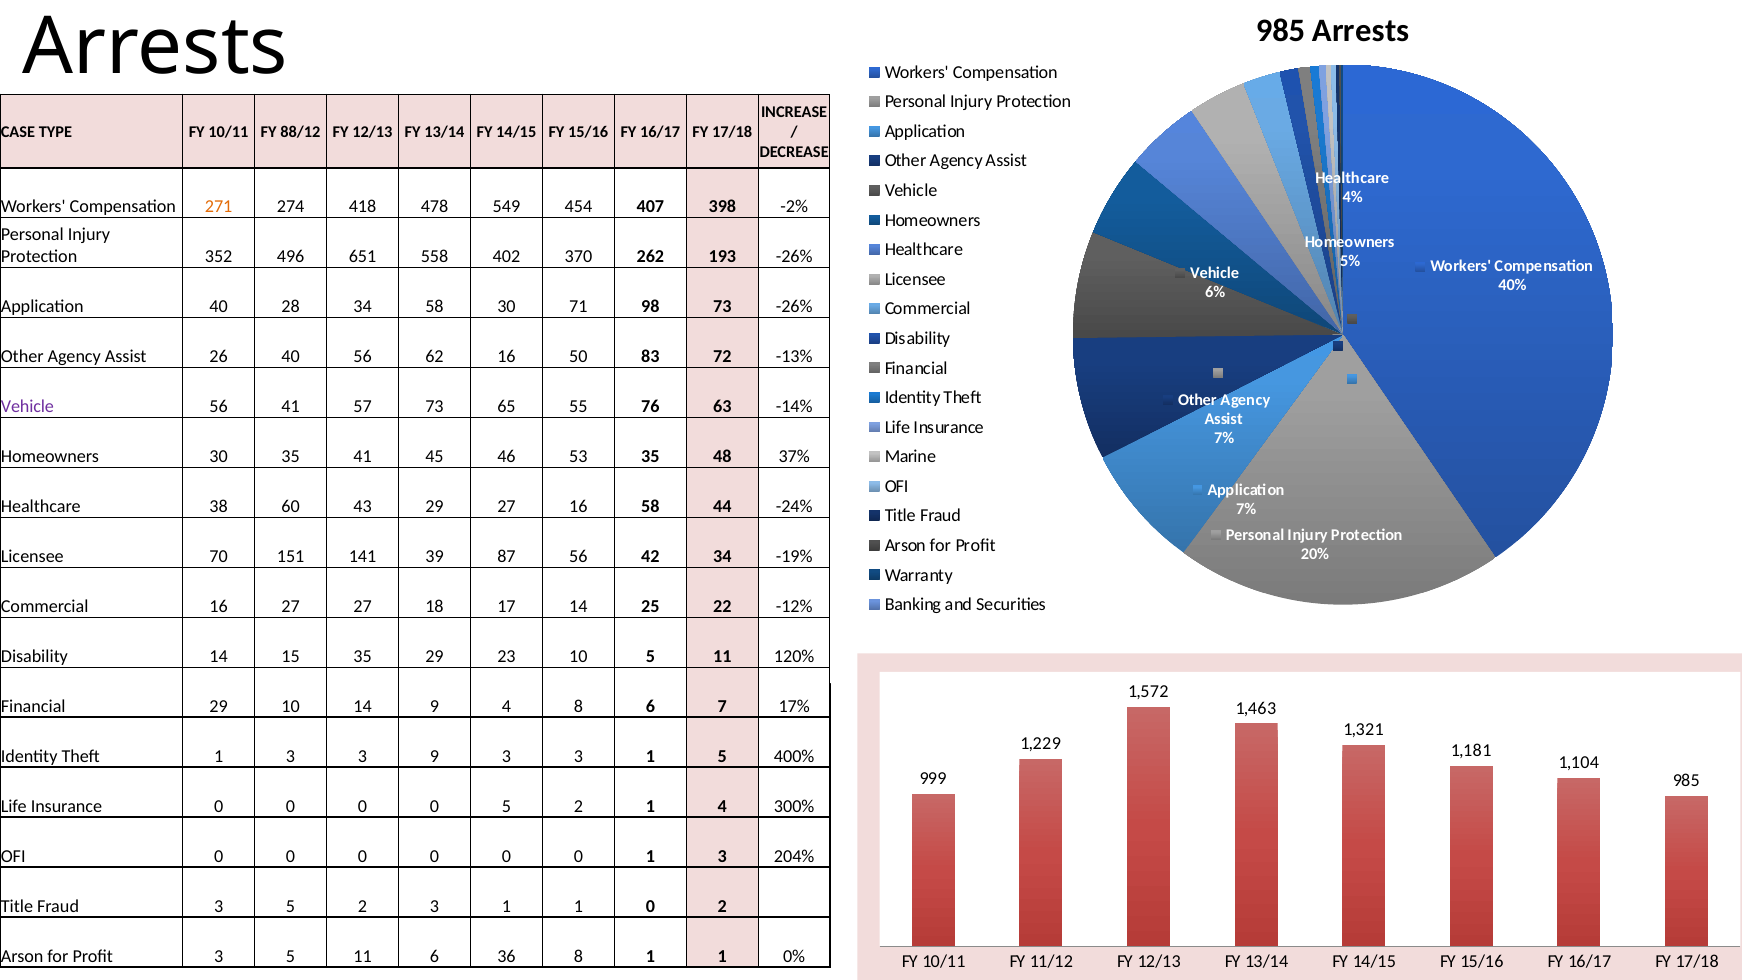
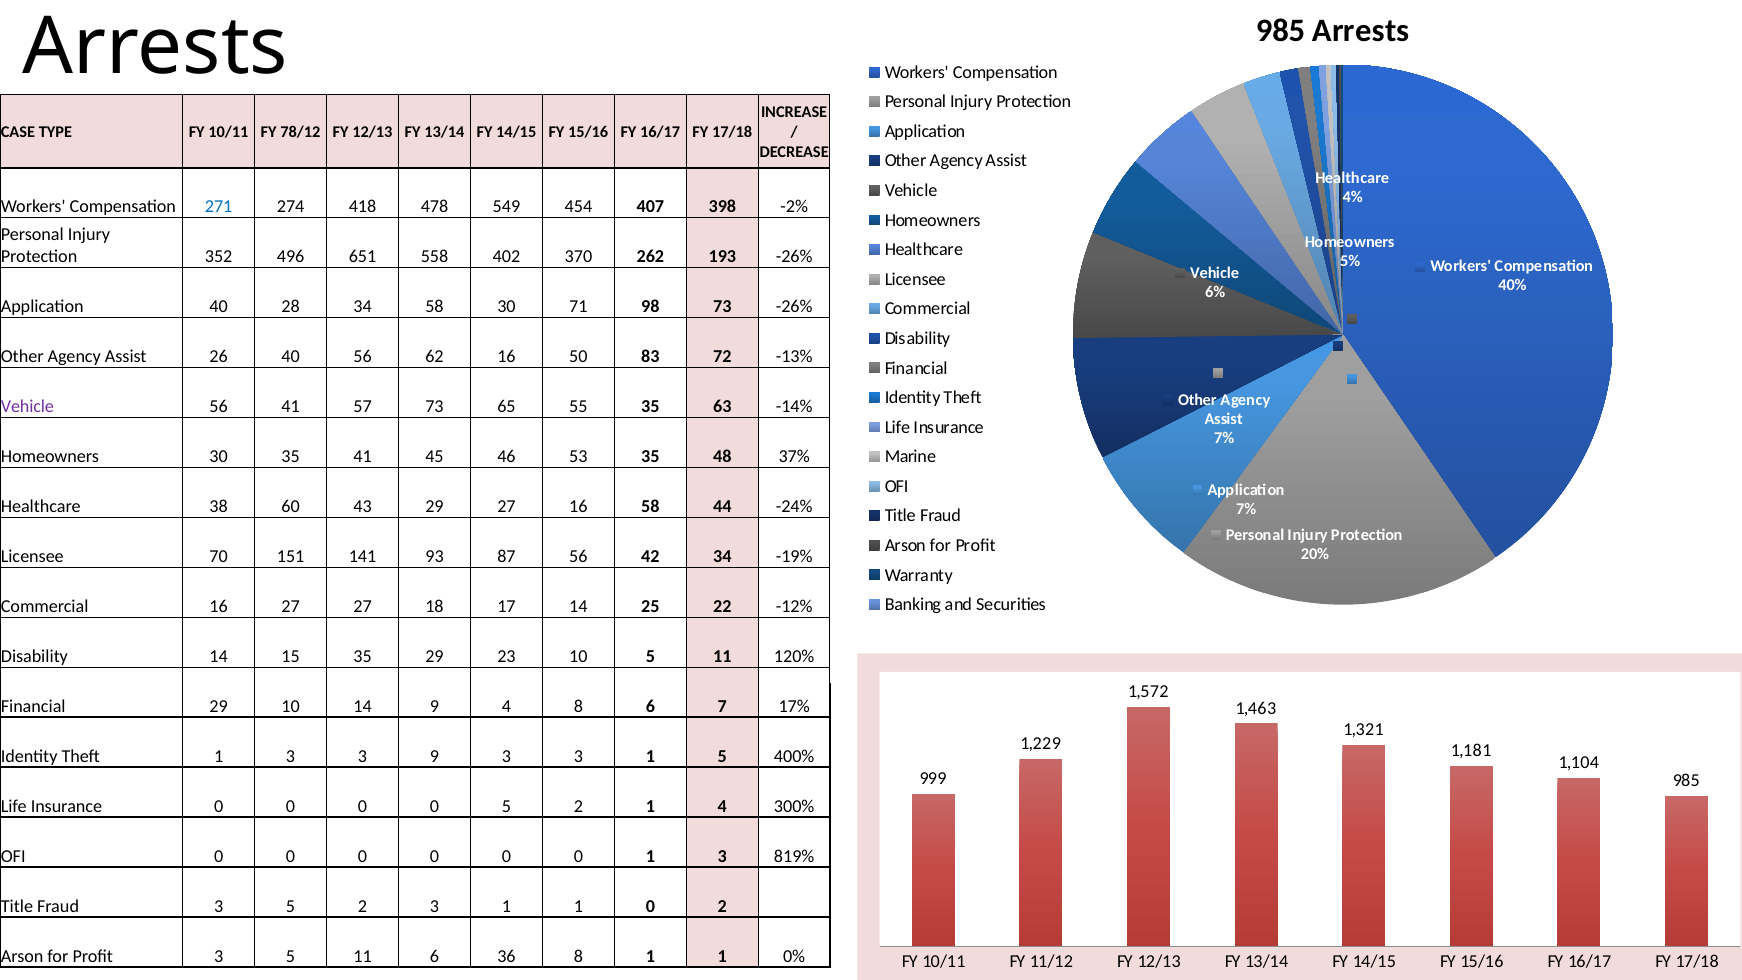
88/12: 88/12 -> 78/12
271 colour: orange -> blue
55 76: 76 -> 35
39: 39 -> 93
204%: 204% -> 819%
